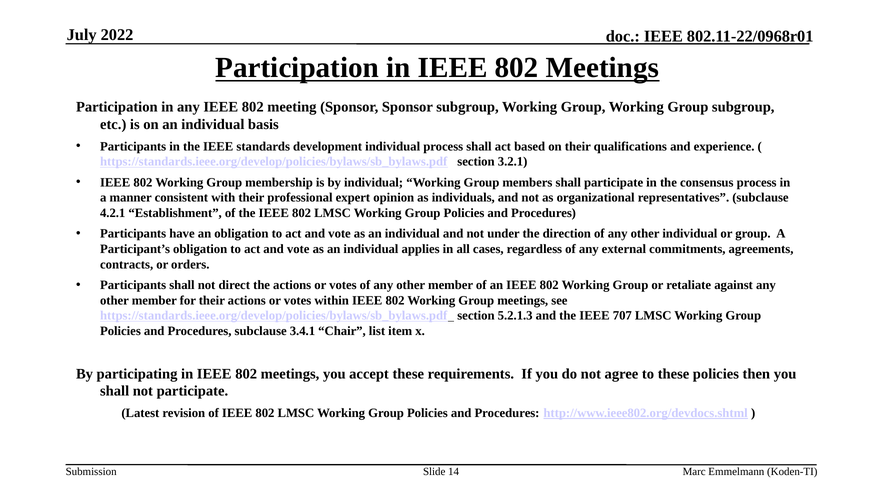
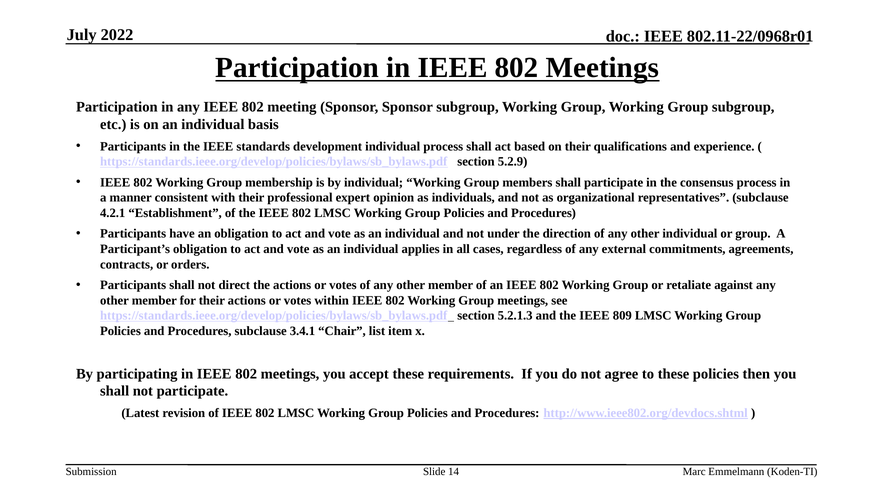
3.2.1: 3.2.1 -> 5.2.9
707: 707 -> 809
